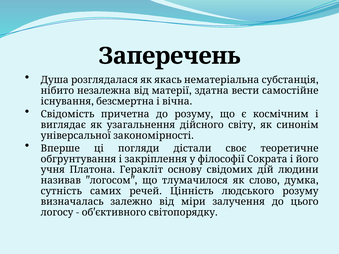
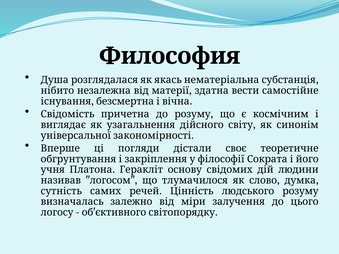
Заперечень: Заперечень -> Философия
